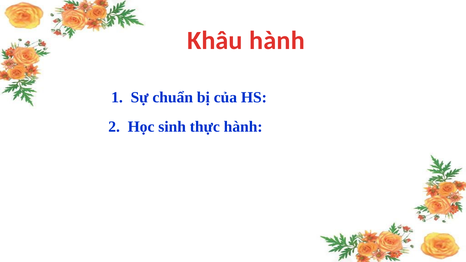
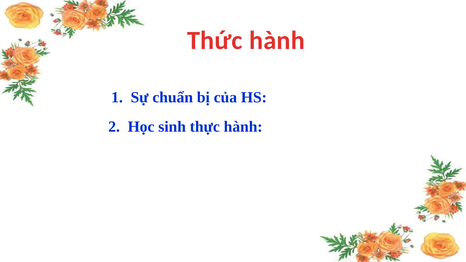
Khâu: Khâu -> Thức
